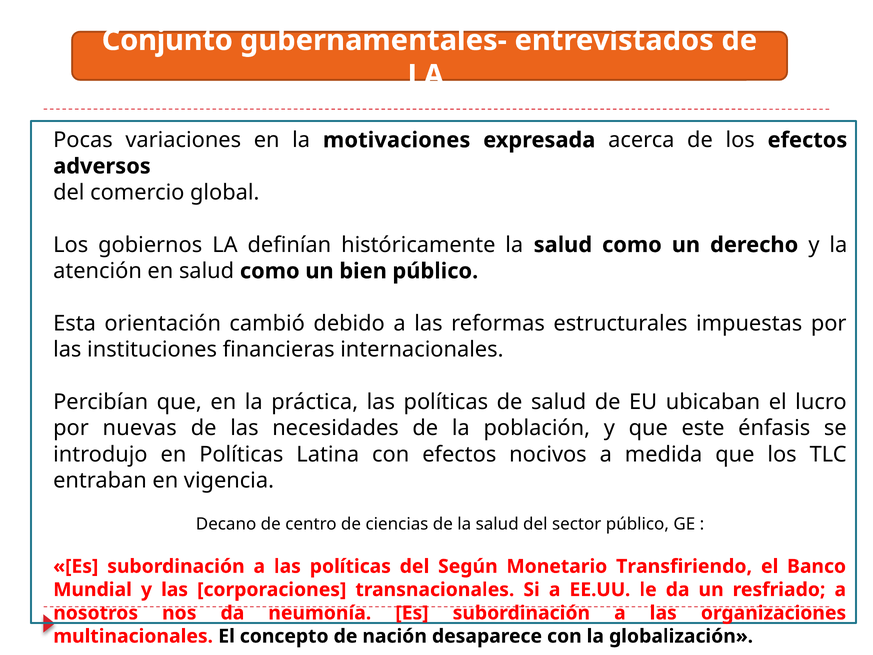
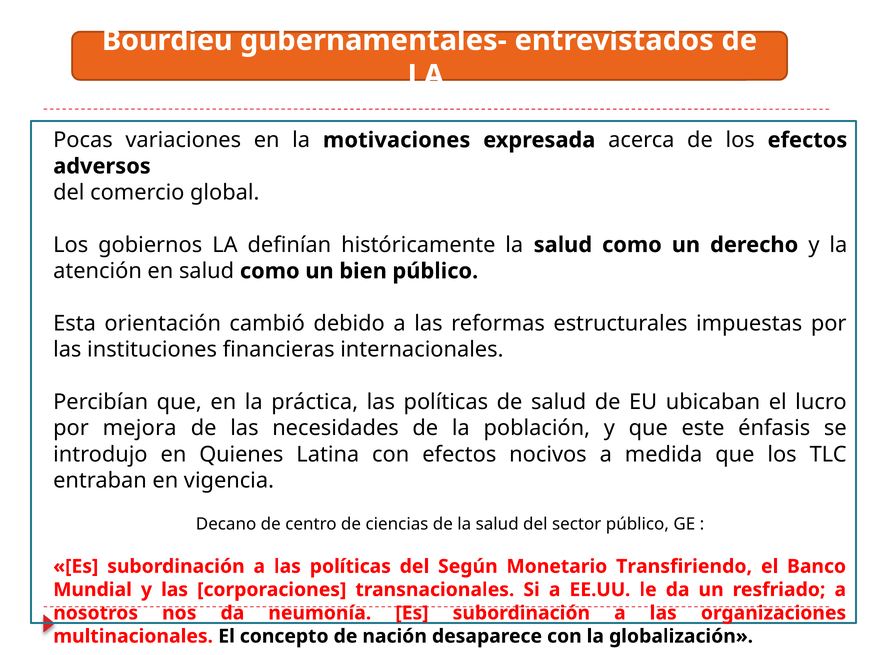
Conjunto: Conjunto -> Bourdieu
nuevas: nuevas -> mejora
en Políticas: Políticas -> Quienes
